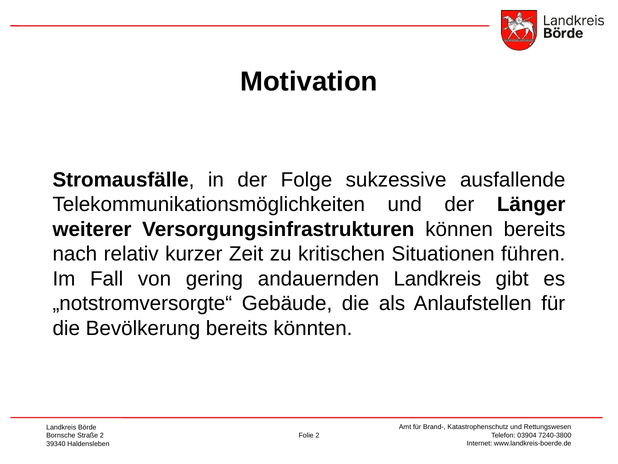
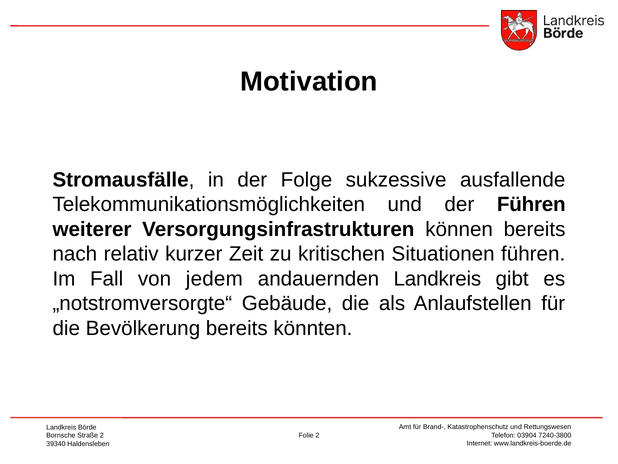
der Länger: Länger -> Führen
gering: gering -> jedem
